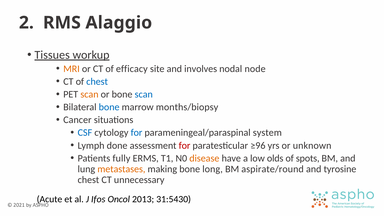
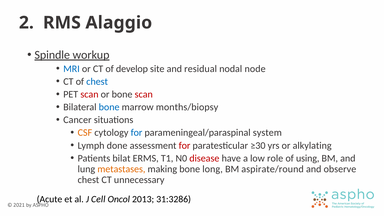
Tissues: Tissues -> Spindle
MRI colour: orange -> blue
efficacy: efficacy -> develop
involves: involves -> residual
scan at (89, 94) colour: orange -> red
scan at (144, 94) colour: blue -> red
CSF colour: blue -> orange
≥96: ≥96 -> ≥30
unknown: unknown -> alkylating
fully: fully -> bilat
disease colour: orange -> red
olds: olds -> role
spots: spots -> using
tyrosine: tyrosine -> observe
Ifos: Ifos -> Cell
31:5430: 31:5430 -> 31:3286
